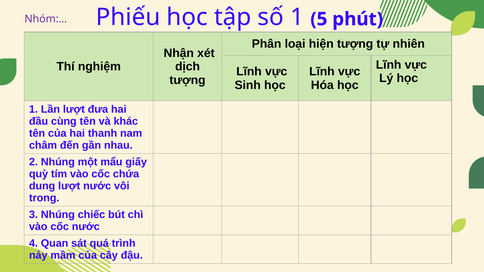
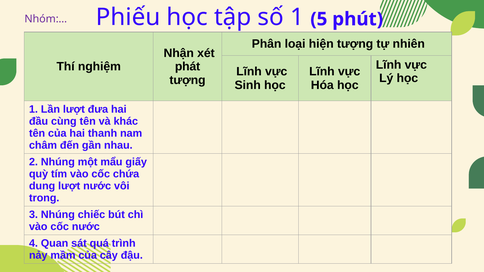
dịch: dịch -> phát
